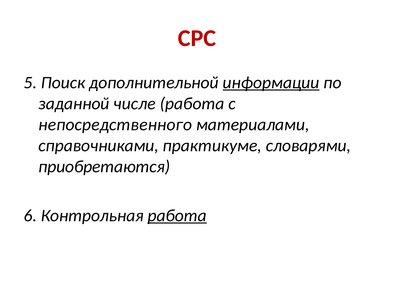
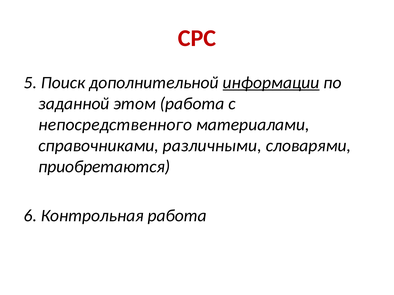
числе: числе -> этом
практикуме: практикуме -> различными
работа at (177, 216) underline: present -> none
